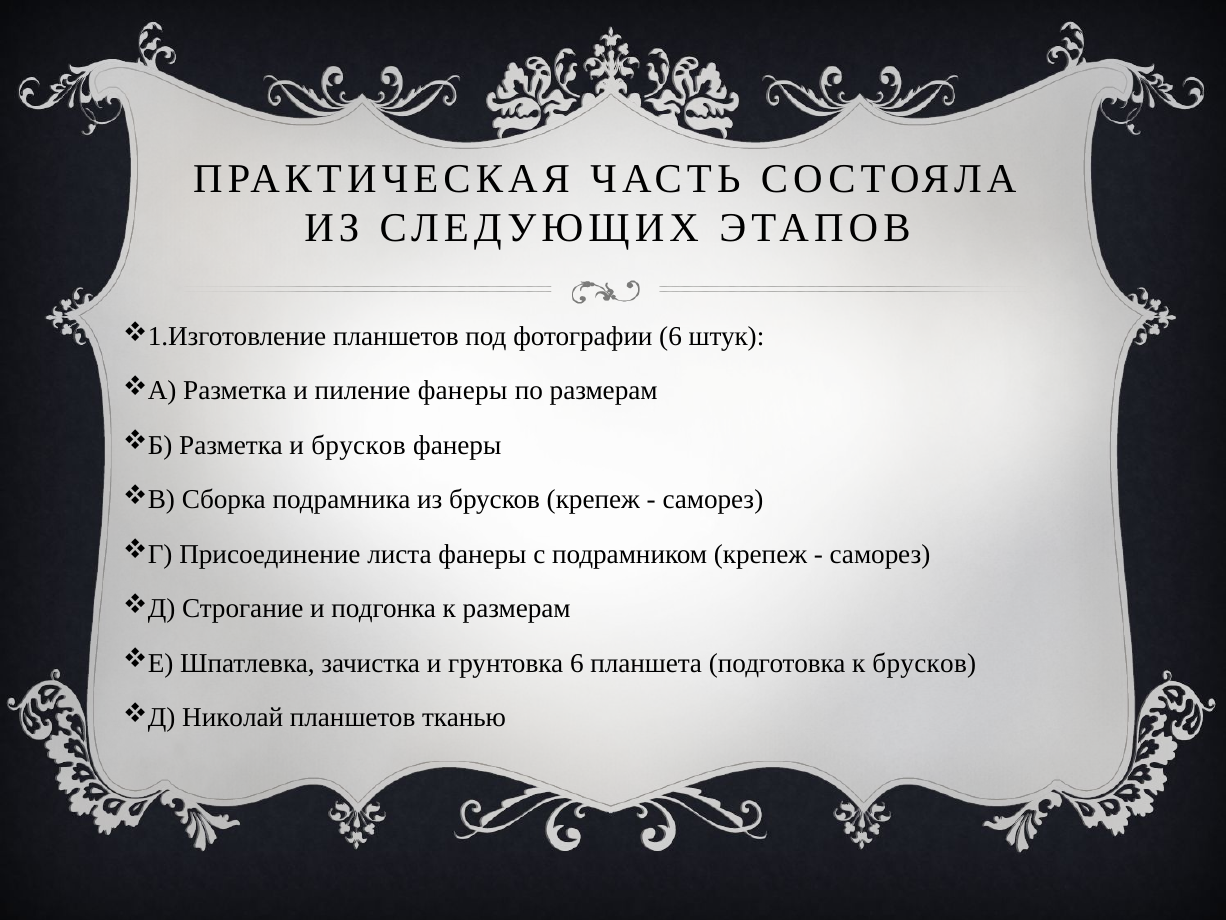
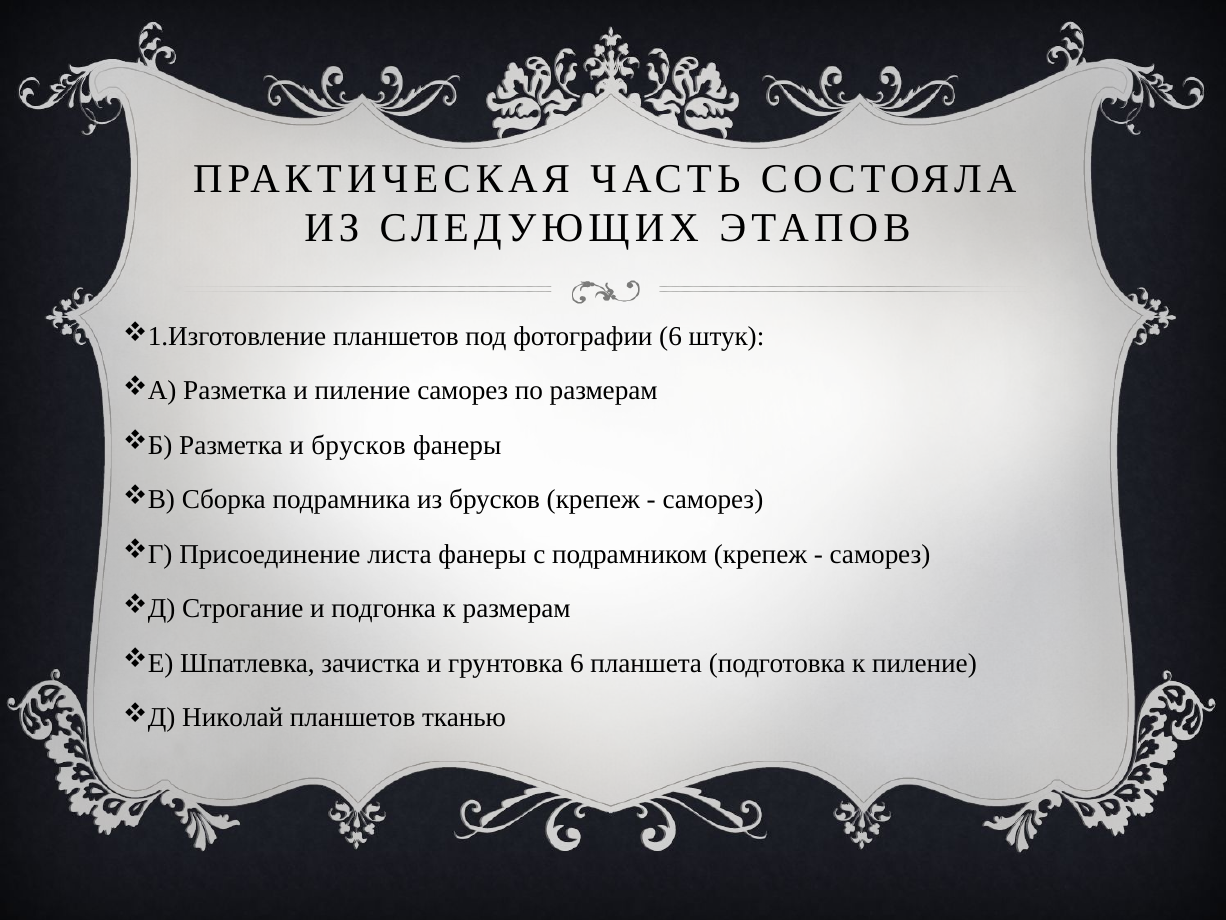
пиление фанеры: фанеры -> саморез
к брусков: брусков -> пиление
